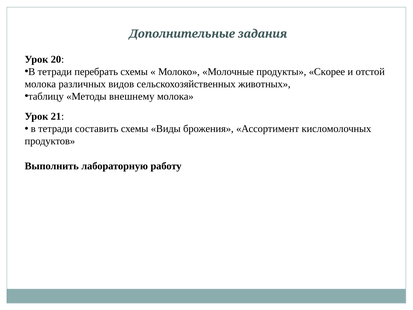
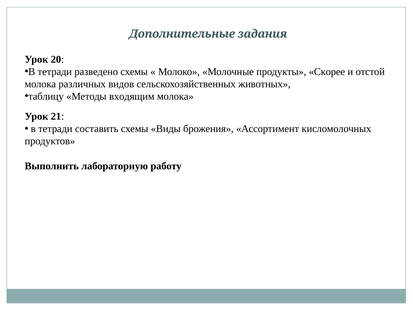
перебрать: перебрать -> разведено
внешнему: внешнему -> входящим
